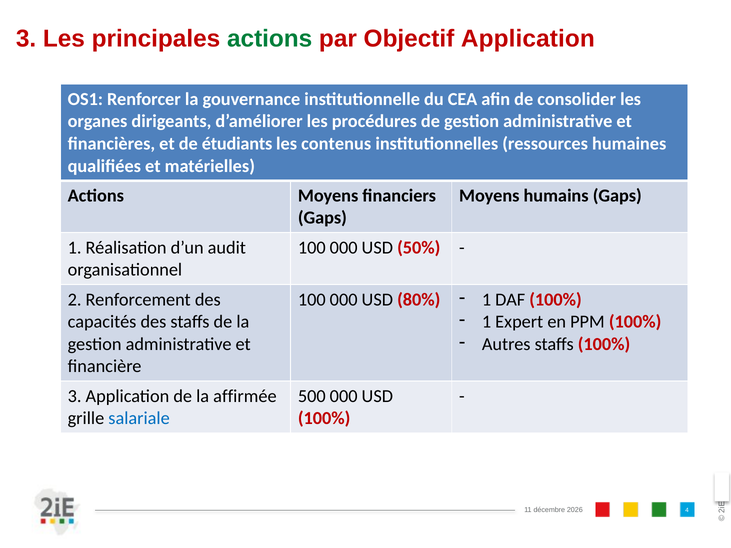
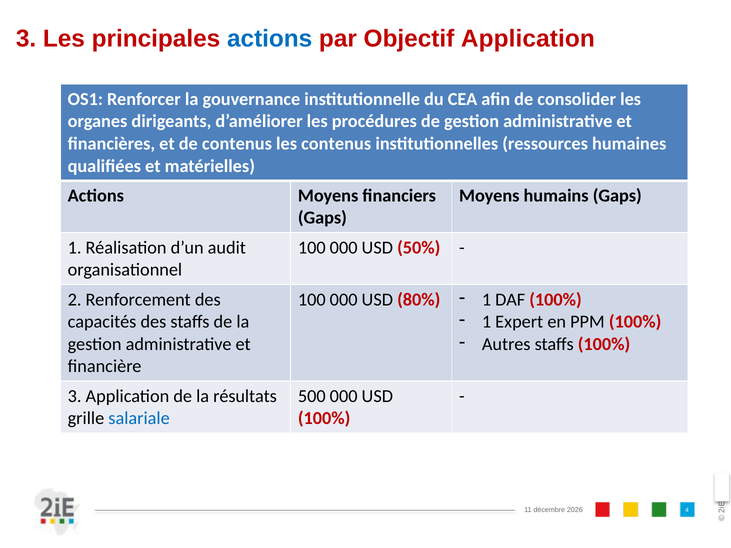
actions at (270, 39) colour: green -> blue
de étudiants: étudiants -> contenus
affirmée: affirmée -> résultats
